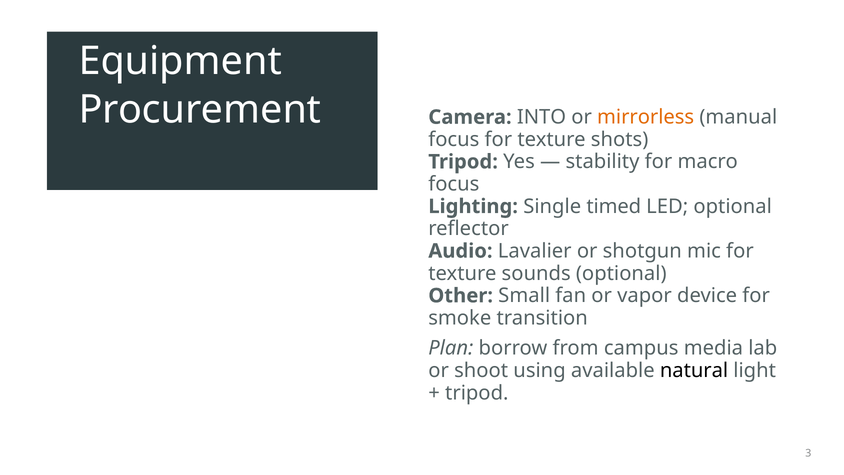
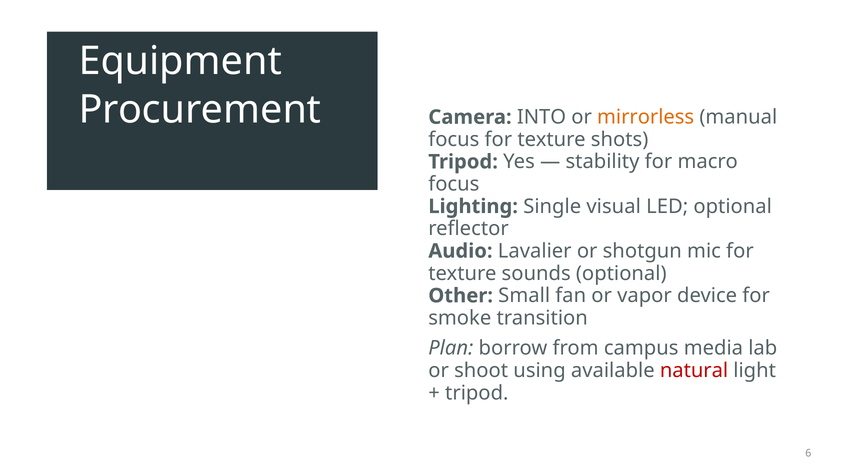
timed: timed -> visual
natural colour: black -> red
3: 3 -> 6
